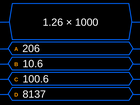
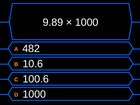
1.26: 1.26 -> 9.89
206: 206 -> 482
D 8137: 8137 -> 1000
